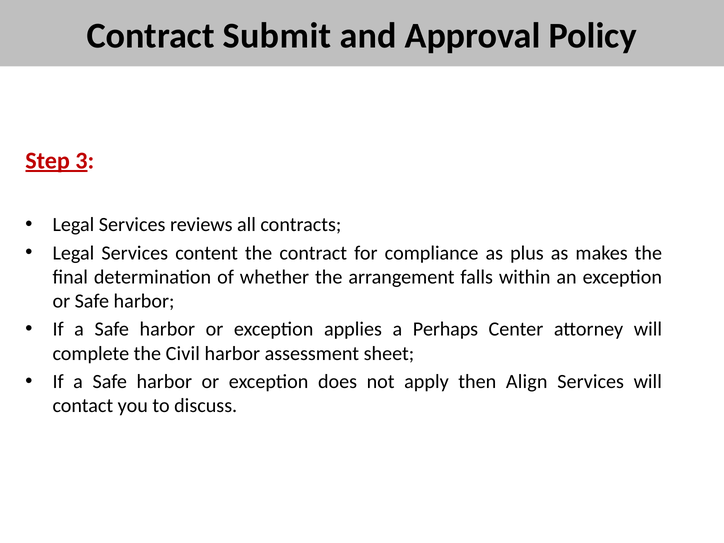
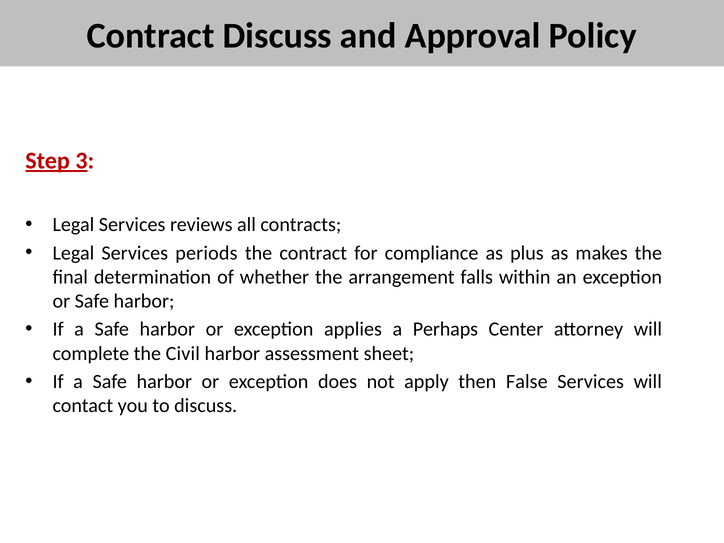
Contract Submit: Submit -> Discuss
content: content -> periods
Align: Align -> False
